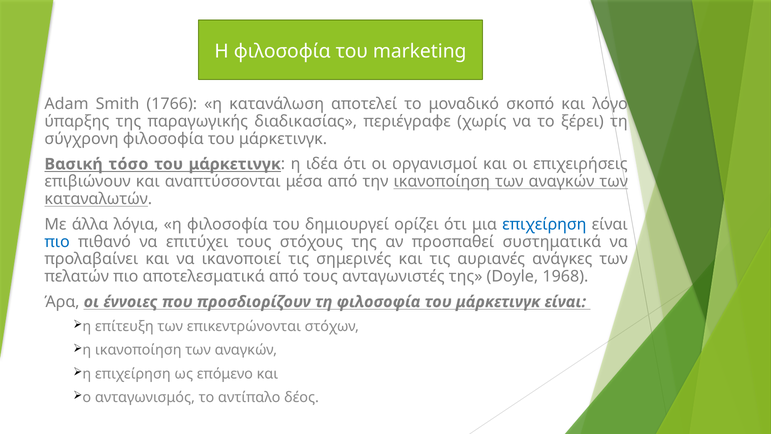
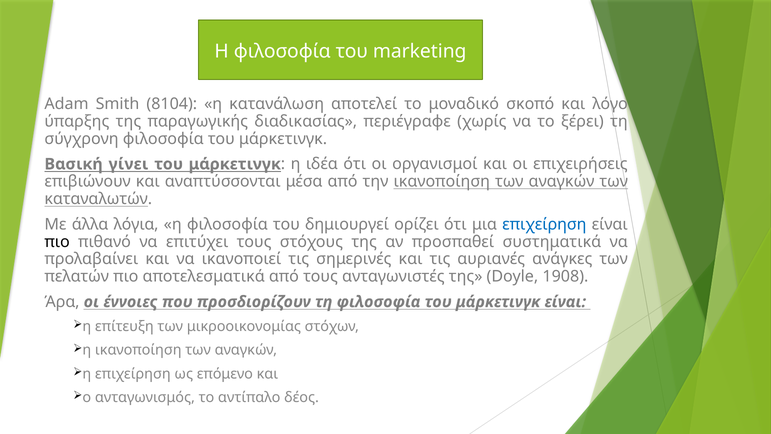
1766: 1766 -> 8104
τόσο: τόσο -> γίνει
πιο at (57, 242) colour: blue -> black
1968: 1968 -> 1908
επικεντρώνονται: επικεντρώνονται -> μικροοικονομίας
